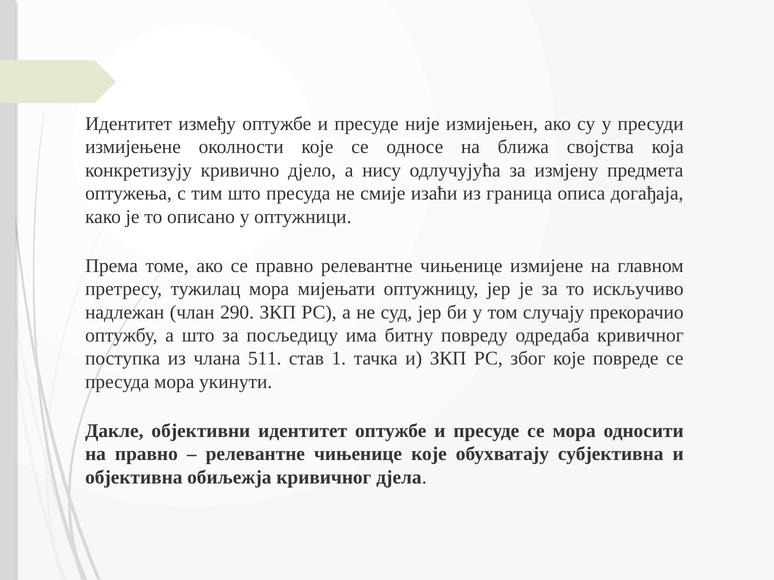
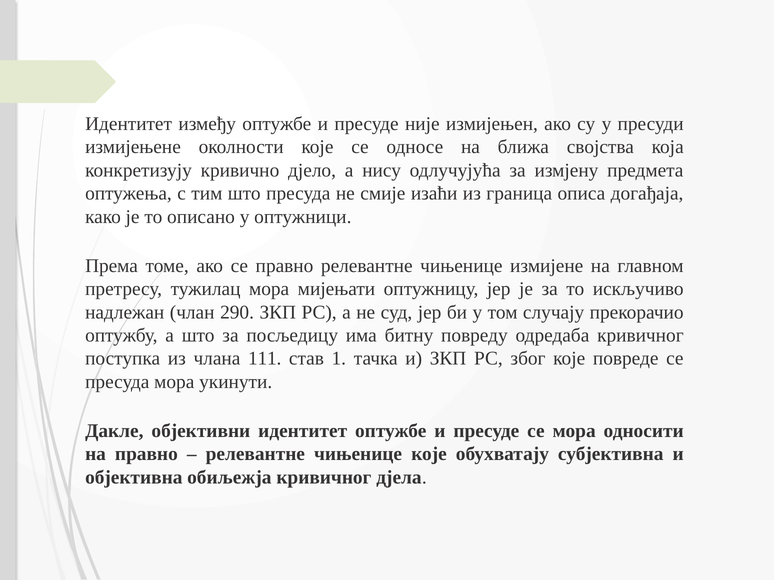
511: 511 -> 111
